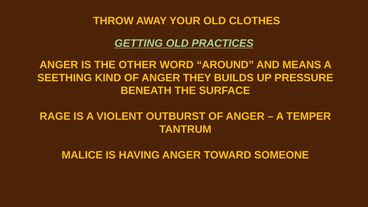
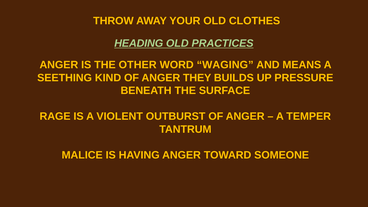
GETTING: GETTING -> HEADING
AROUND: AROUND -> WAGING
